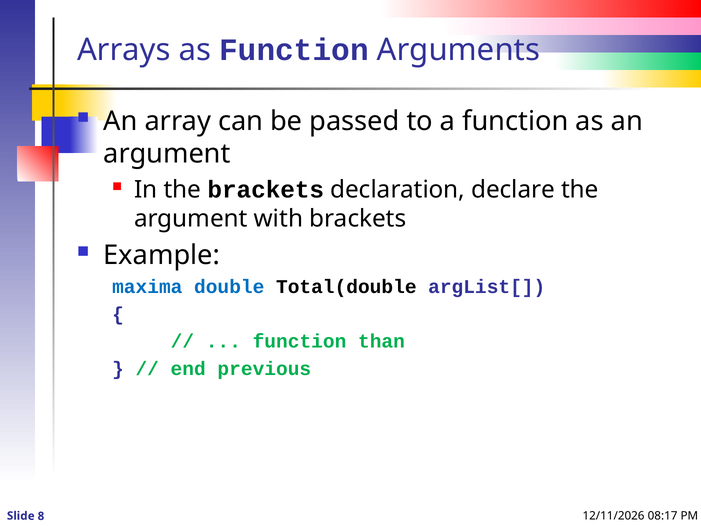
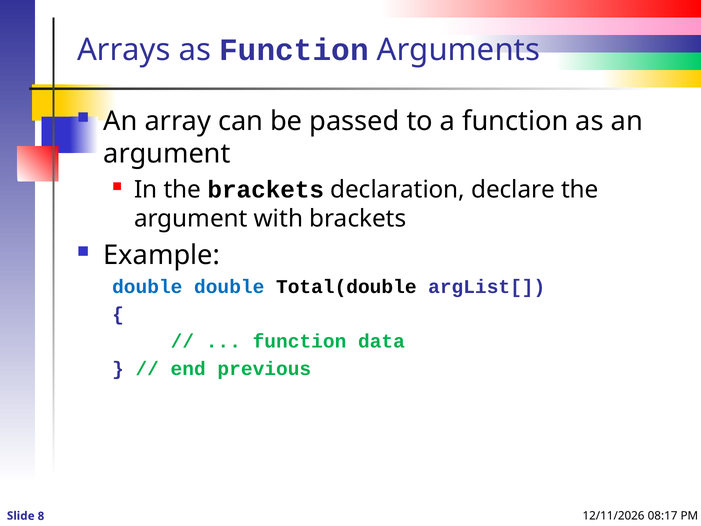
maxima at (147, 287): maxima -> double
than: than -> data
